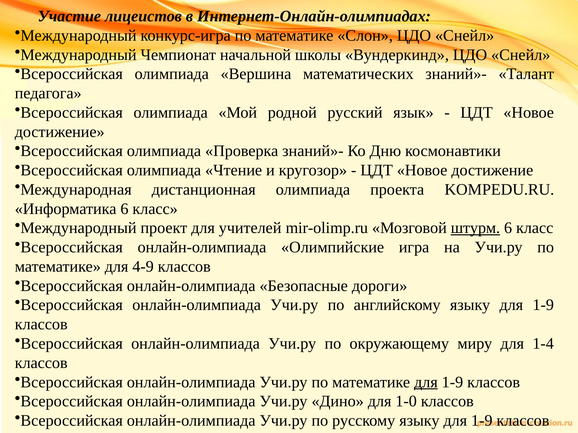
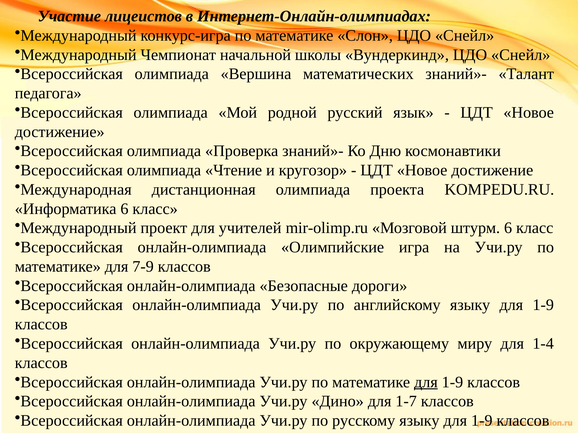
штурм underline: present -> none
4-9: 4-9 -> 7-9
1-0: 1-0 -> 1-7
